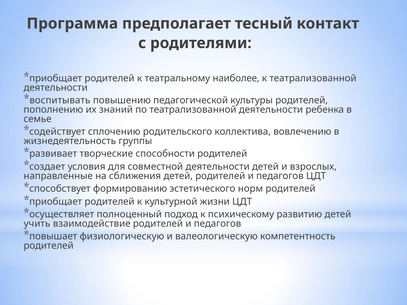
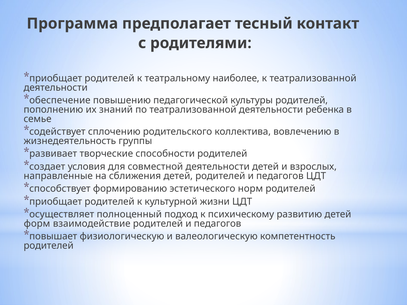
воспитывать: воспитывать -> обеспечение
учить: учить -> форм
